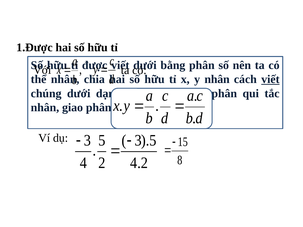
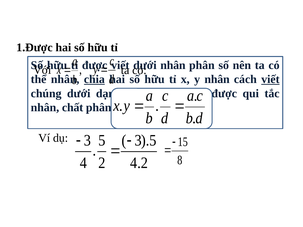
bằng at (173, 65): bằng -> nhân
chia underline: none -> present
phân at (224, 93): phân -> được
giao: giao -> chất
